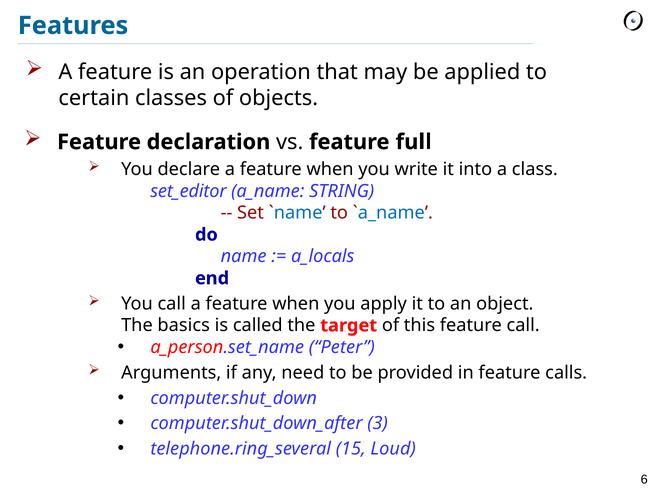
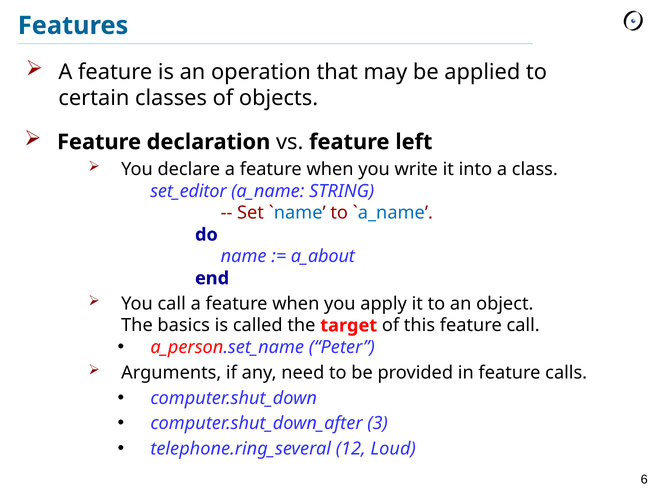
full: full -> left
a_locals: a_locals -> a_about
15: 15 -> 12
